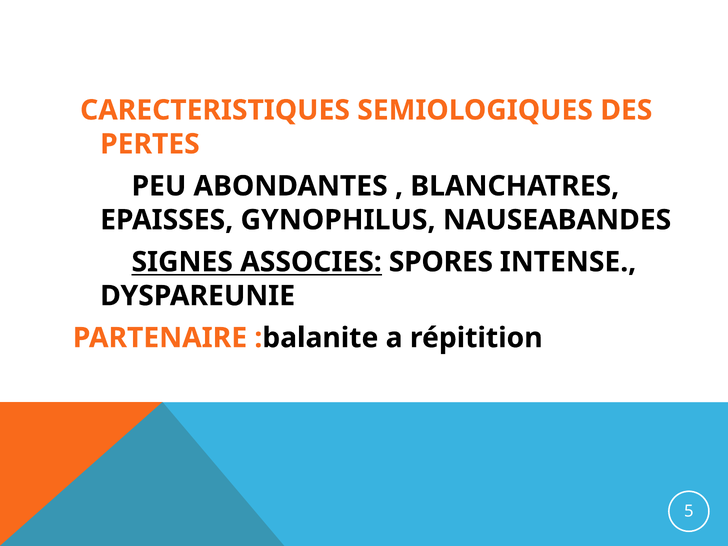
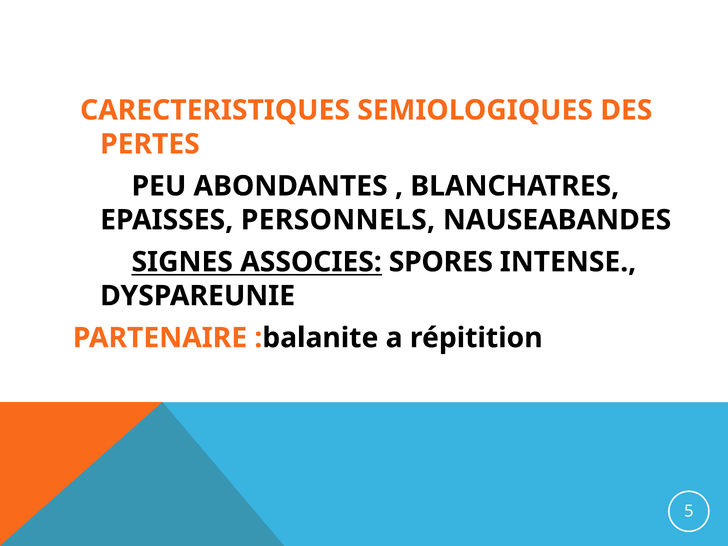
GYNOPHILUS: GYNOPHILUS -> PERSONNELS
